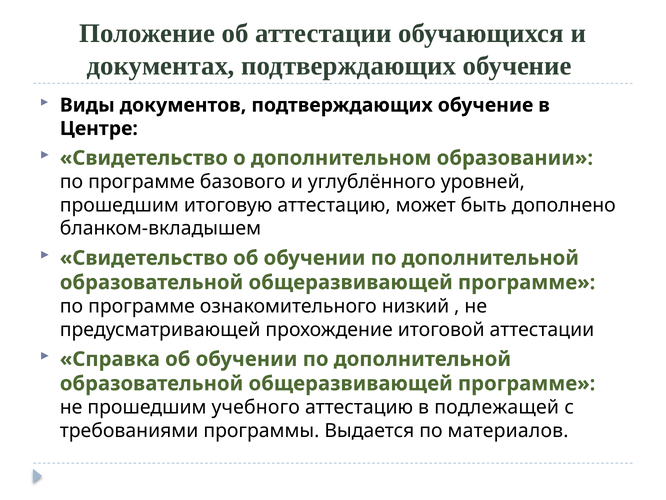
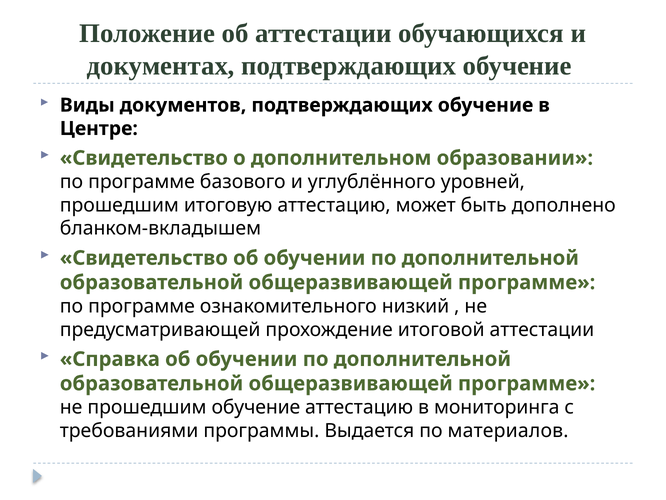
прошедшим учебного: учебного -> обучение
подлежащей: подлежащей -> мониторинга
